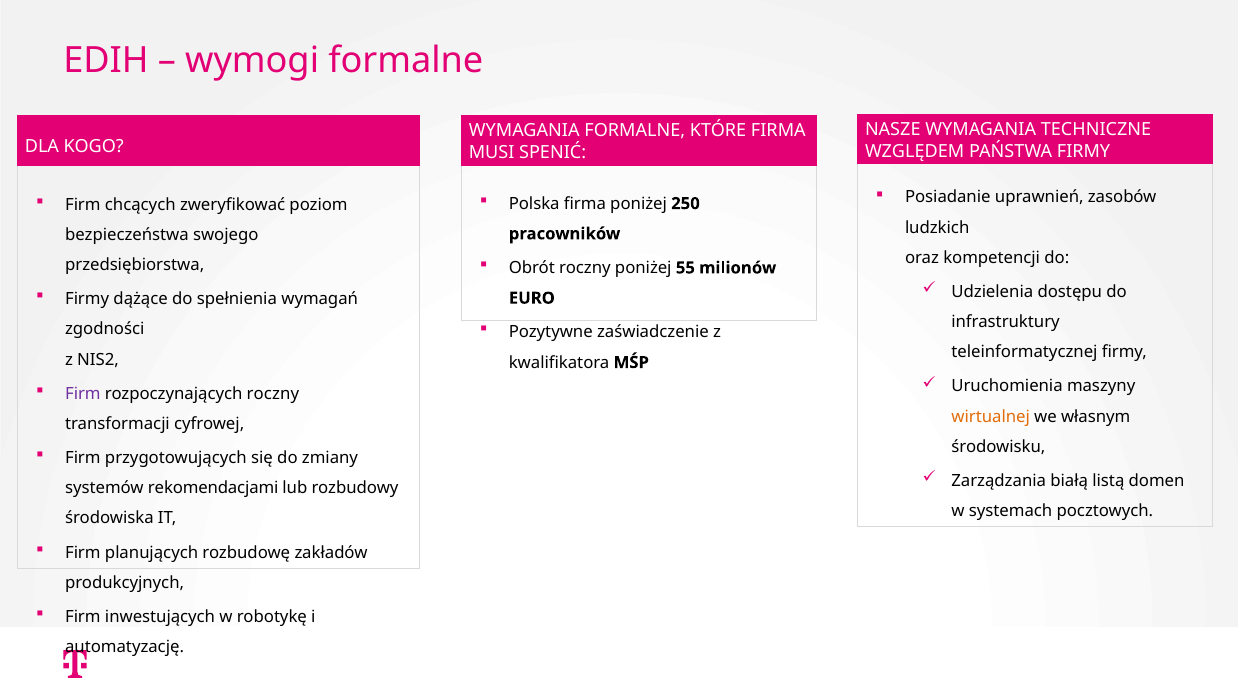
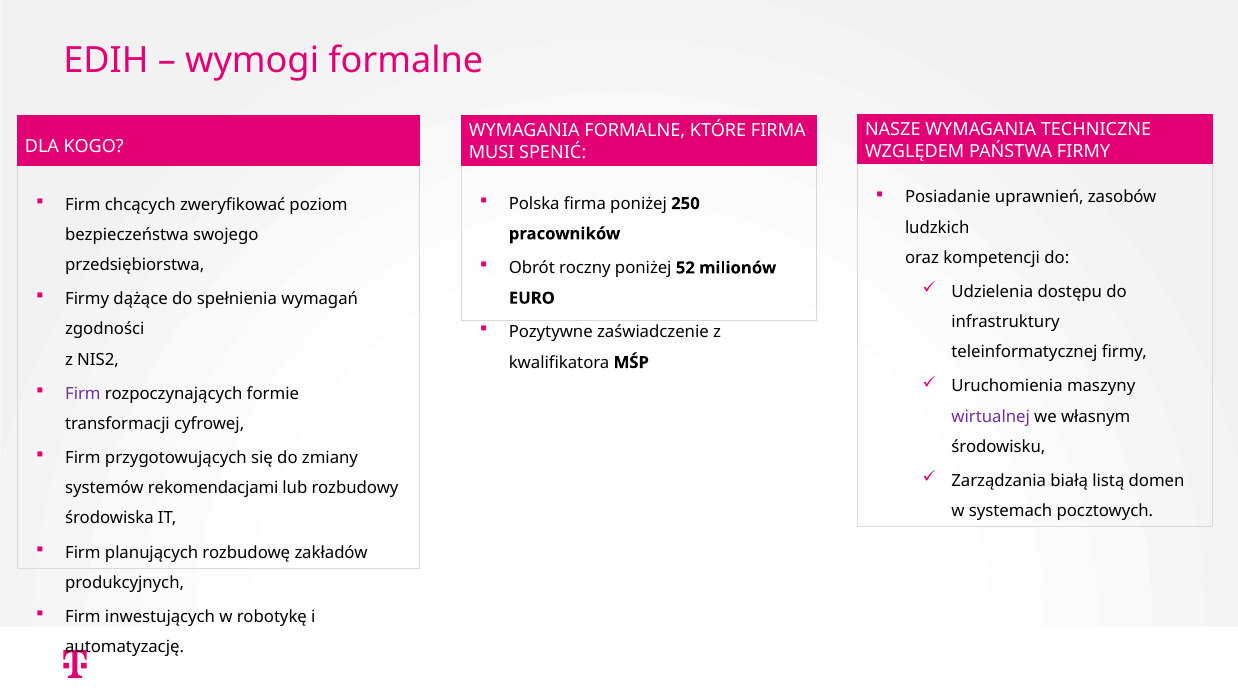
55: 55 -> 52
rozpoczynających roczny: roczny -> formie
wirtualnej colour: orange -> purple
